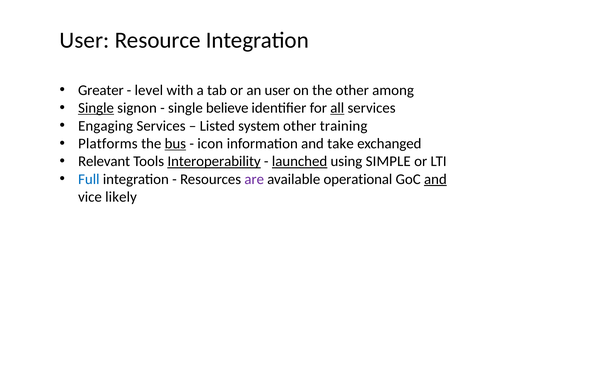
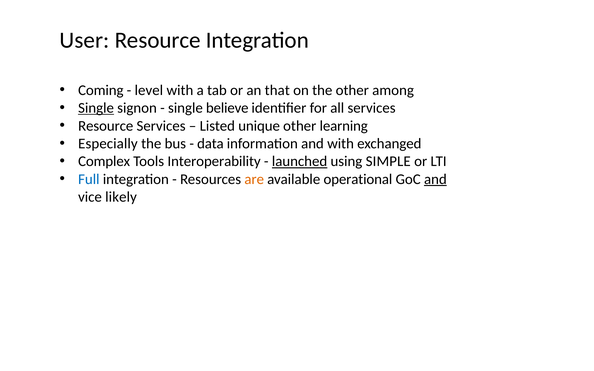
Greater: Greater -> Coming
an user: user -> that
all underline: present -> none
Engaging at (106, 126): Engaging -> Resource
system: system -> unique
training: training -> learning
Platforms: Platforms -> Especially
bus underline: present -> none
icon: icon -> data
and take: take -> with
Relevant: Relevant -> Complex
Interoperability underline: present -> none
are colour: purple -> orange
